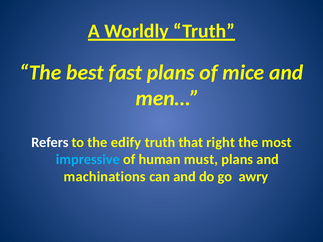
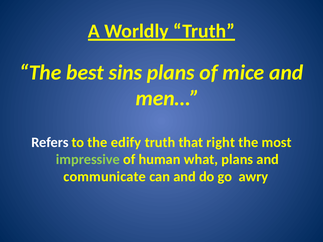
fast: fast -> sins
impressive colour: light blue -> light green
must: must -> what
machinations: machinations -> communicate
